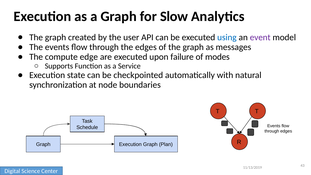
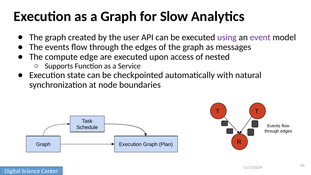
using colour: blue -> purple
failure: failure -> access
modes: modes -> nested
